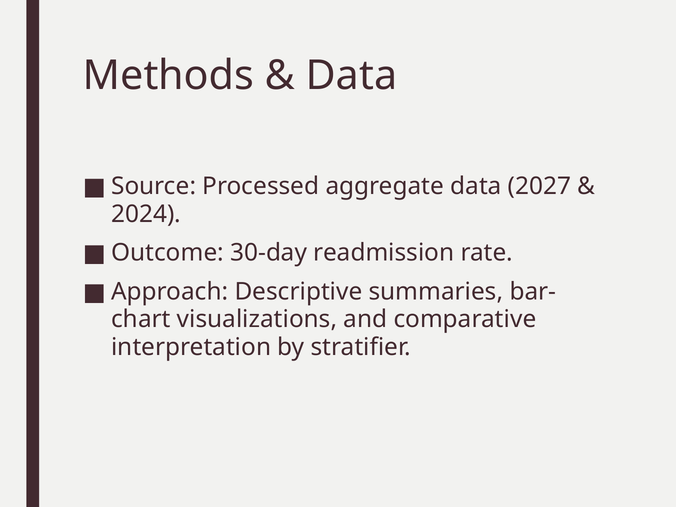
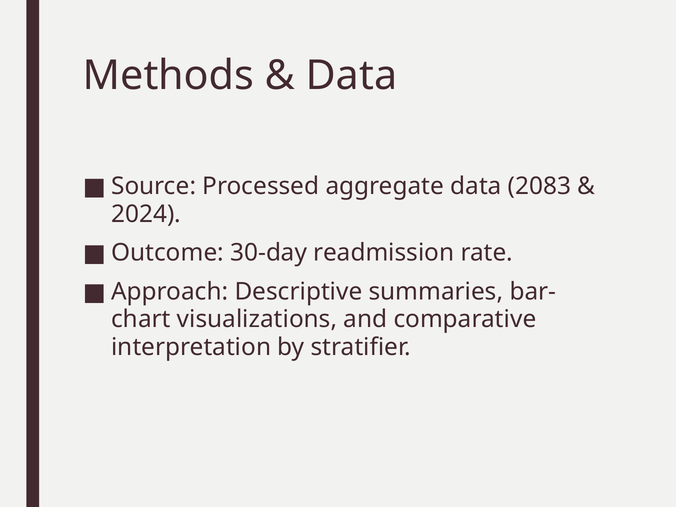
2027: 2027 -> 2083
